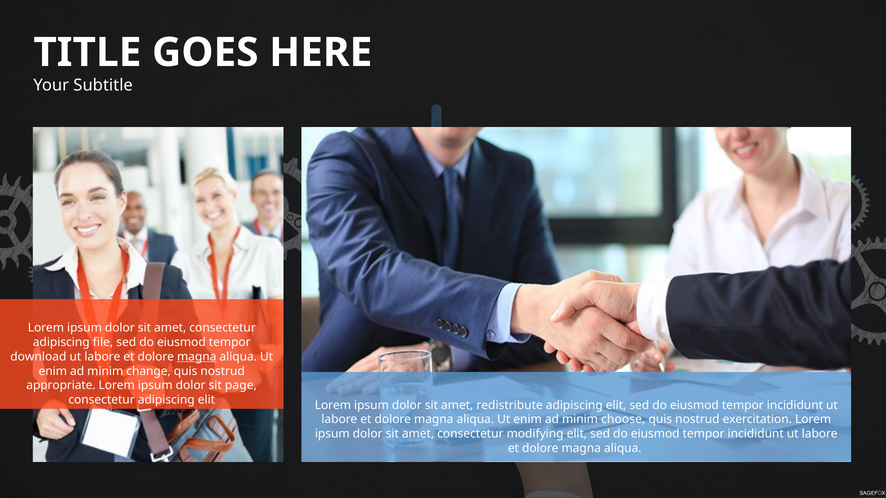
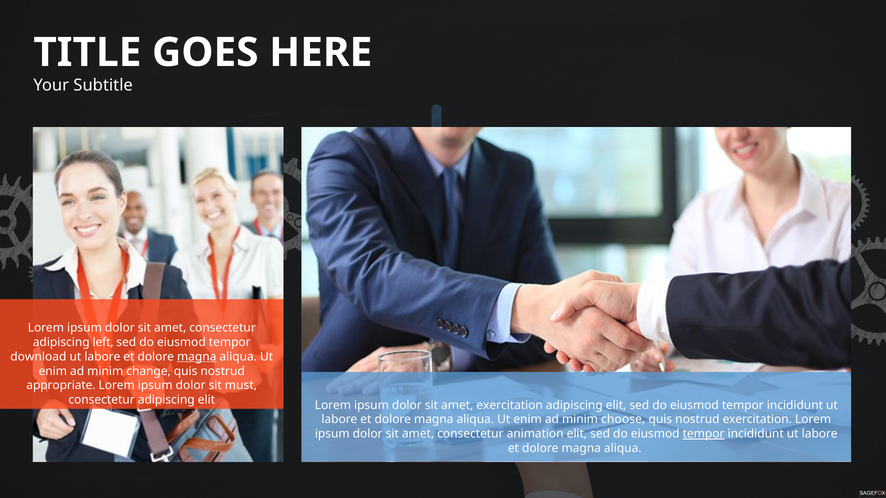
file: file -> left
page: page -> must
amet redistribute: redistribute -> exercitation
modifying: modifying -> animation
tempor at (704, 434) underline: none -> present
